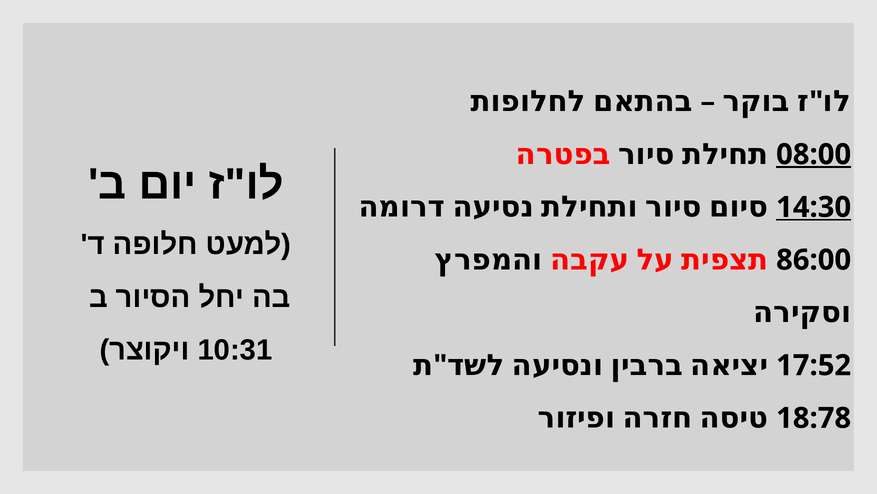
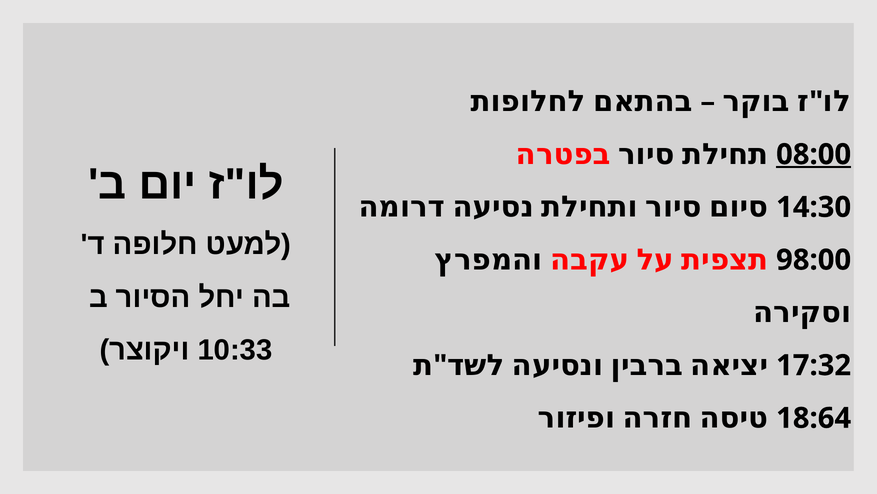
14:30 underline: present -> none
86:00: 86:00 -> 98:00
10:31: 10:31 -> 10:33
17:52: 17:52 -> 17:32
18:78: 18:78 -> 18:64
